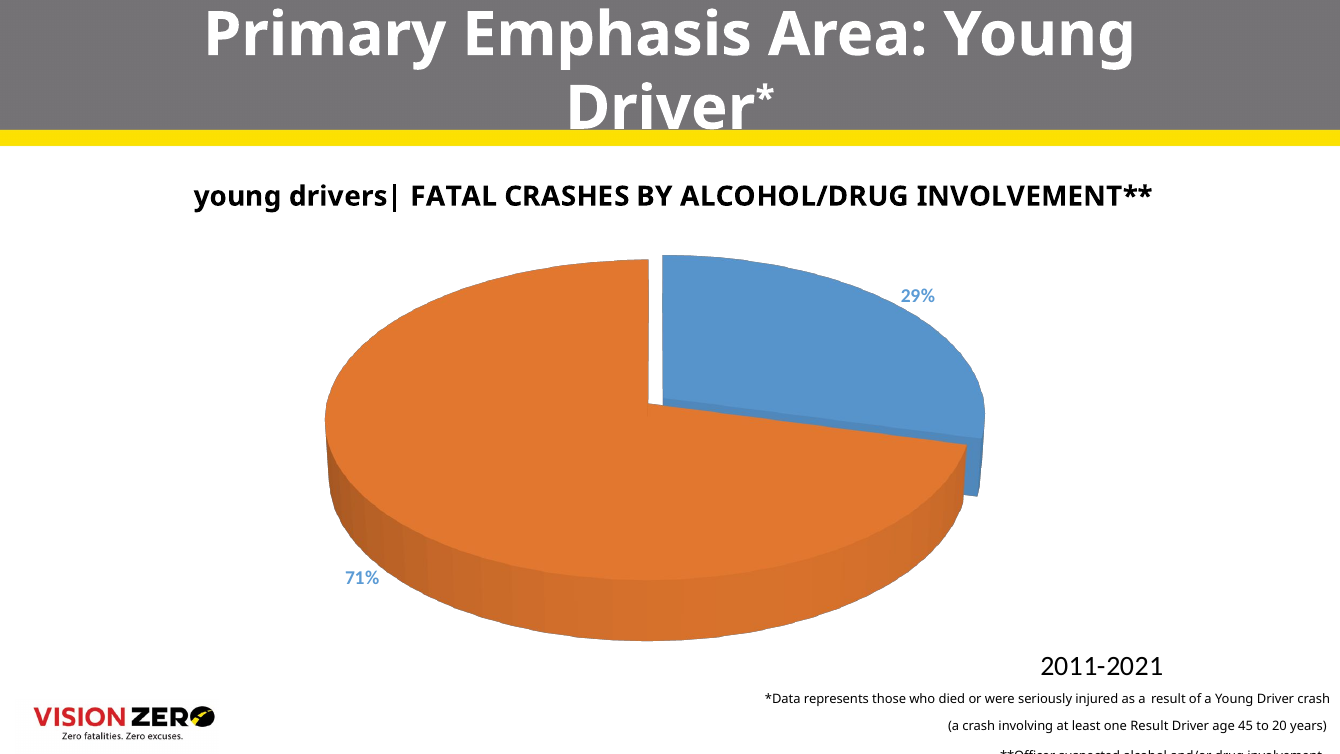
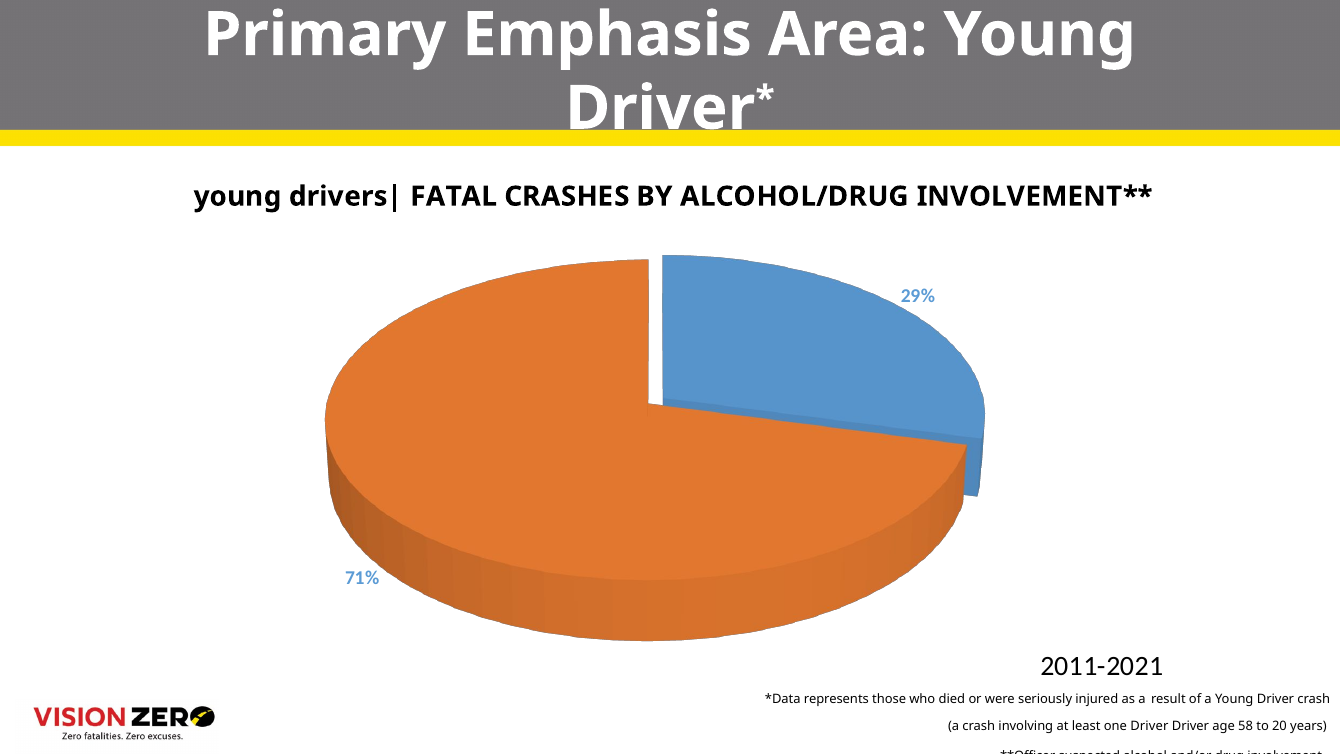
one Result: Result -> Driver
45: 45 -> 58
